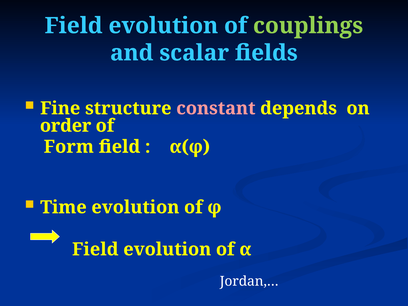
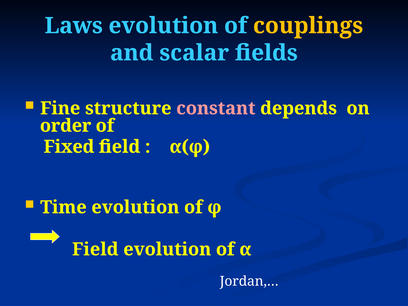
Field at (74, 26): Field -> Laws
couplings colour: light green -> yellow
Form: Form -> Fixed
